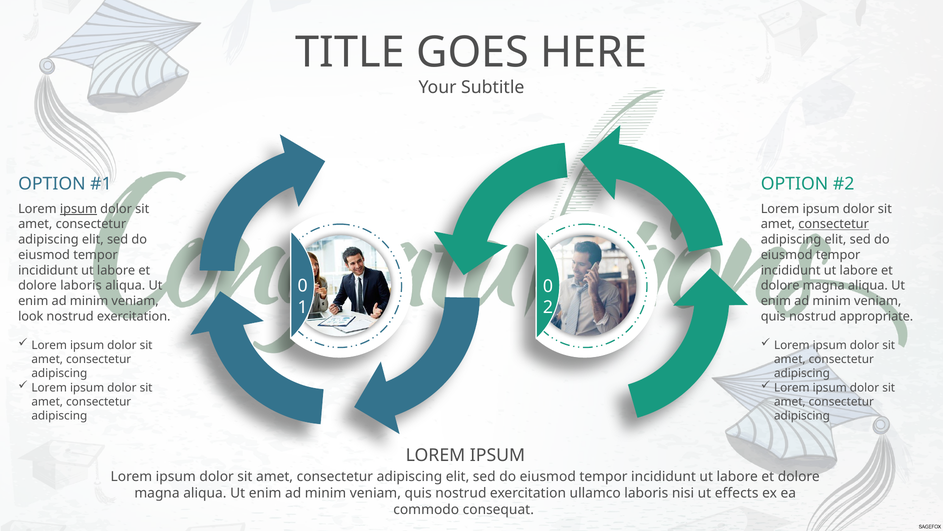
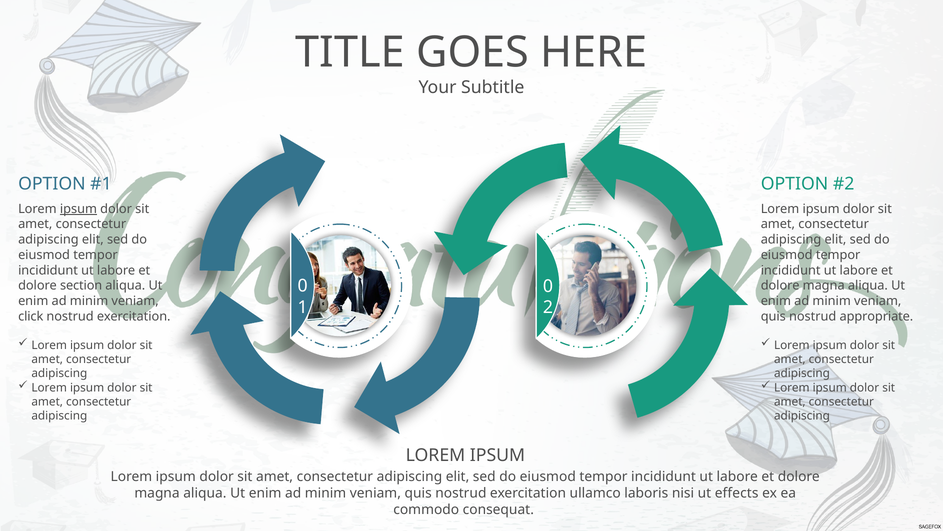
consectetur at (834, 224) underline: present -> none
dolore laboris: laboris -> section
look: look -> click
